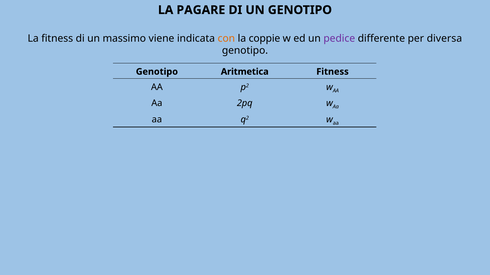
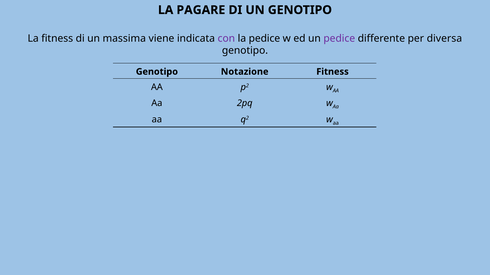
massimo: massimo -> massima
con colour: orange -> purple
la coppie: coppie -> pedice
Aritmetica: Aritmetica -> Notazione
